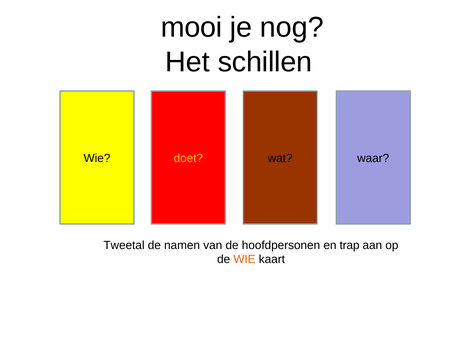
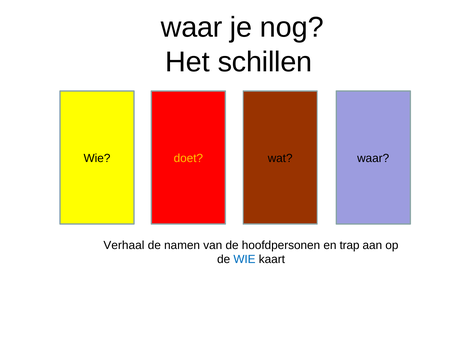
mooi at (192, 28): mooi -> waar
Tweetal: Tweetal -> Verhaal
WIE at (244, 260) colour: orange -> blue
